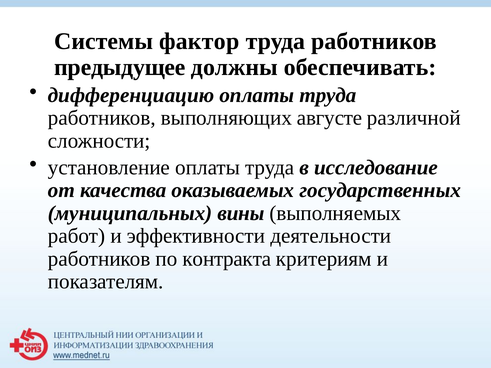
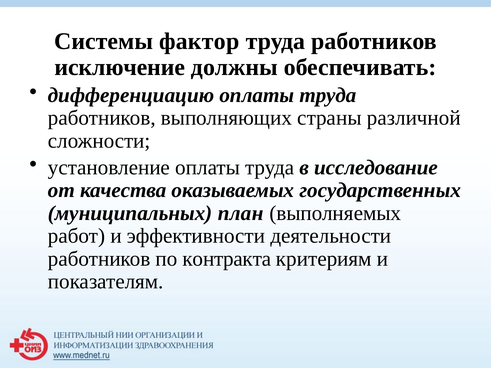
предыдущее: предыдущее -> исключение
августе: августе -> страны
вины: вины -> план
